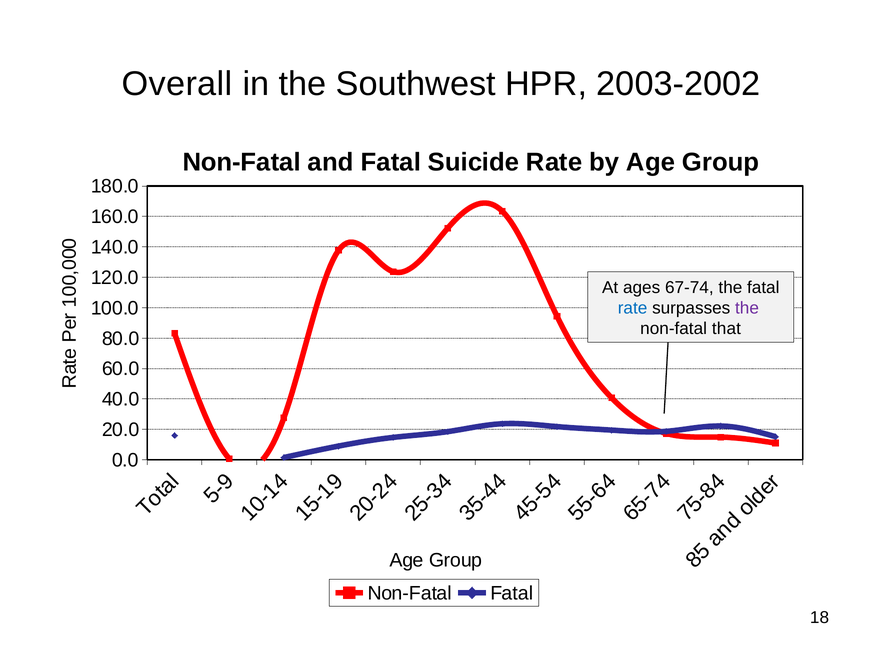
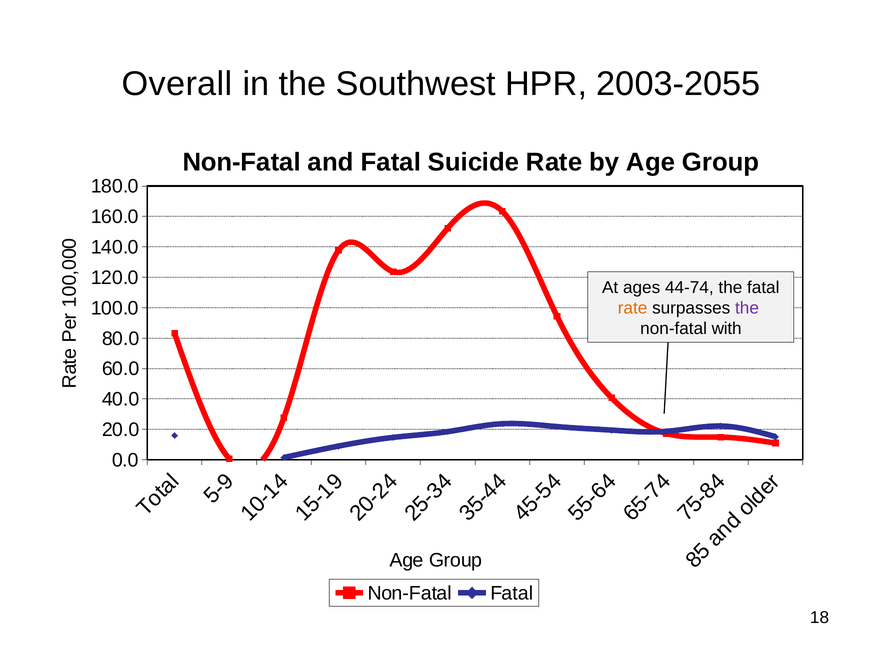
2003-2002: 2003-2002 -> 2003-2055
67-74: 67-74 -> 44-74
rate at (633, 308) colour: blue -> orange
that: that -> with
